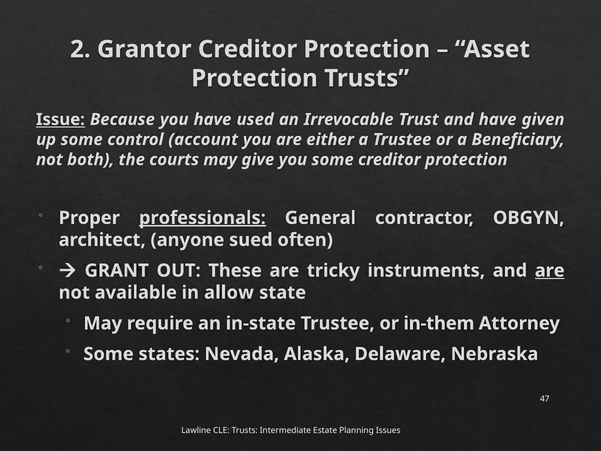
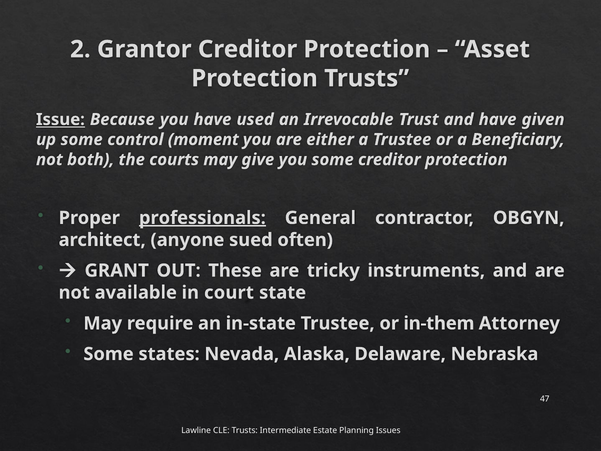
account: account -> moment
are at (550, 270) underline: present -> none
allow: allow -> court
